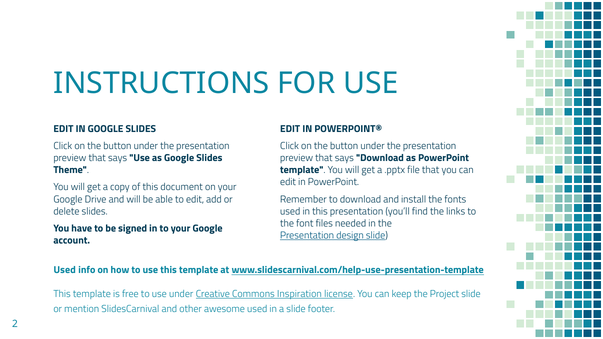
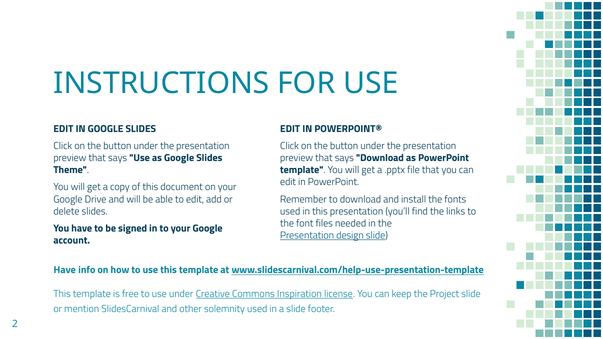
Used at (65, 270): Used -> Have
awesome: awesome -> solemnity
